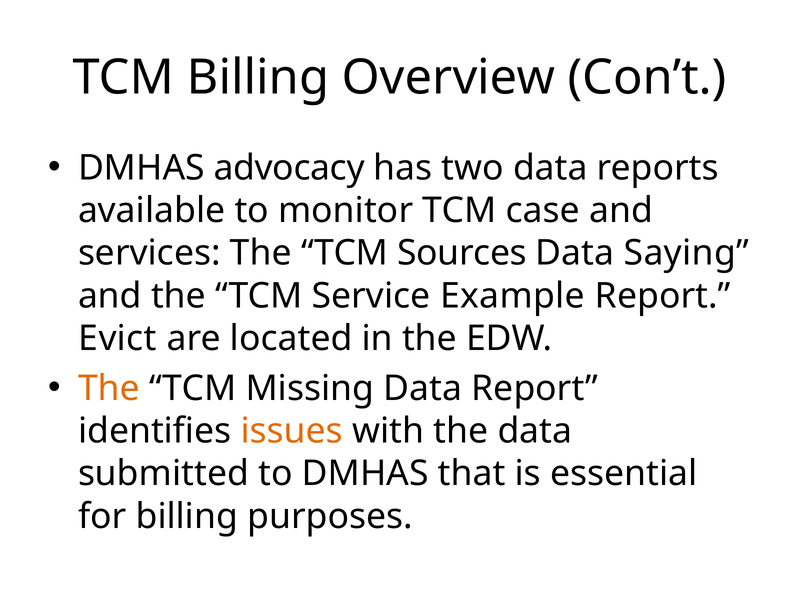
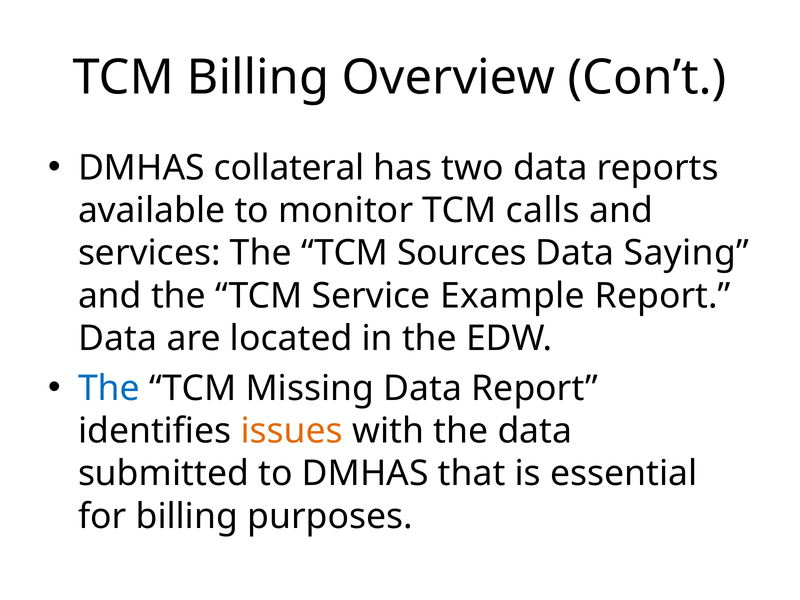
advocacy: advocacy -> collateral
case: case -> calls
Evict at (118, 339): Evict -> Data
The at (109, 388) colour: orange -> blue
